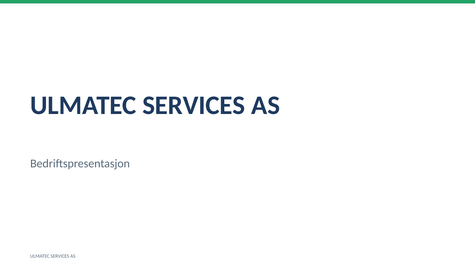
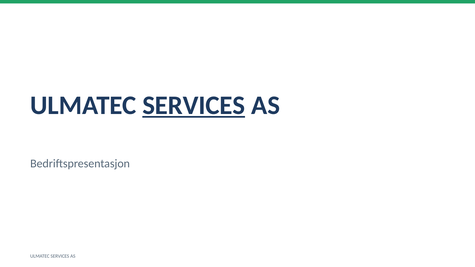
SERVICES at (194, 105) underline: none -> present
